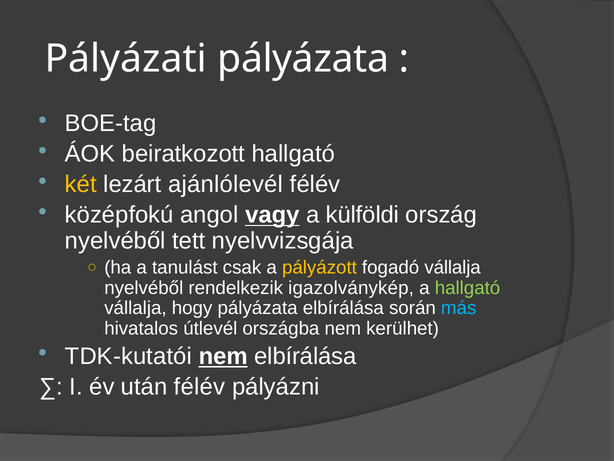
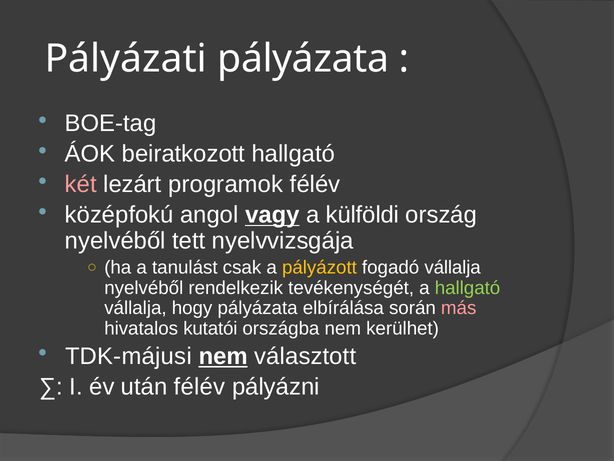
két colour: yellow -> pink
ajánlólevél: ajánlólevél -> programok
igazolványkép: igazolványkép -> tevékenységét
más colour: light blue -> pink
útlevél: útlevél -> kutatói
TDK-kutatói: TDK-kutatói -> TDK-májusi
nem elbírálása: elbírálása -> választott
